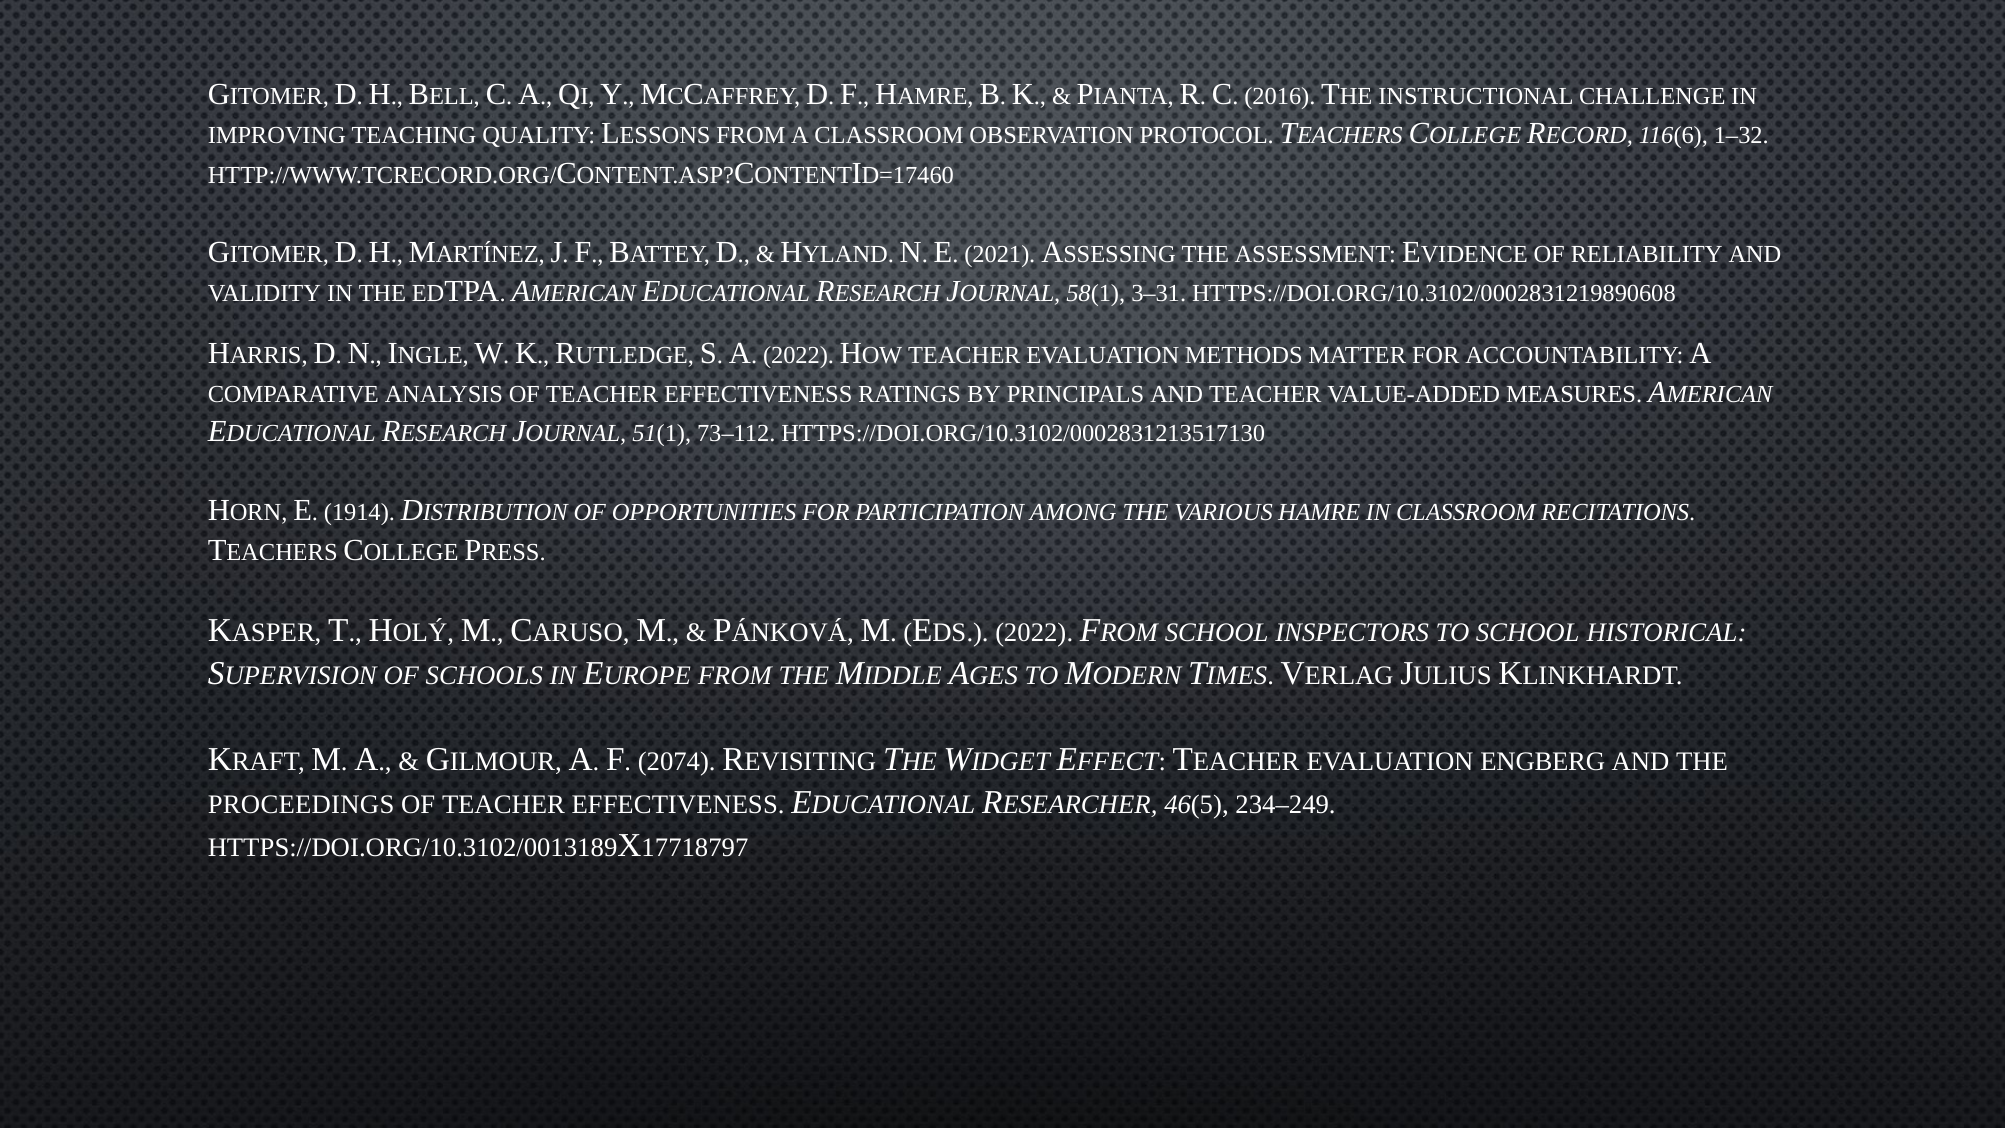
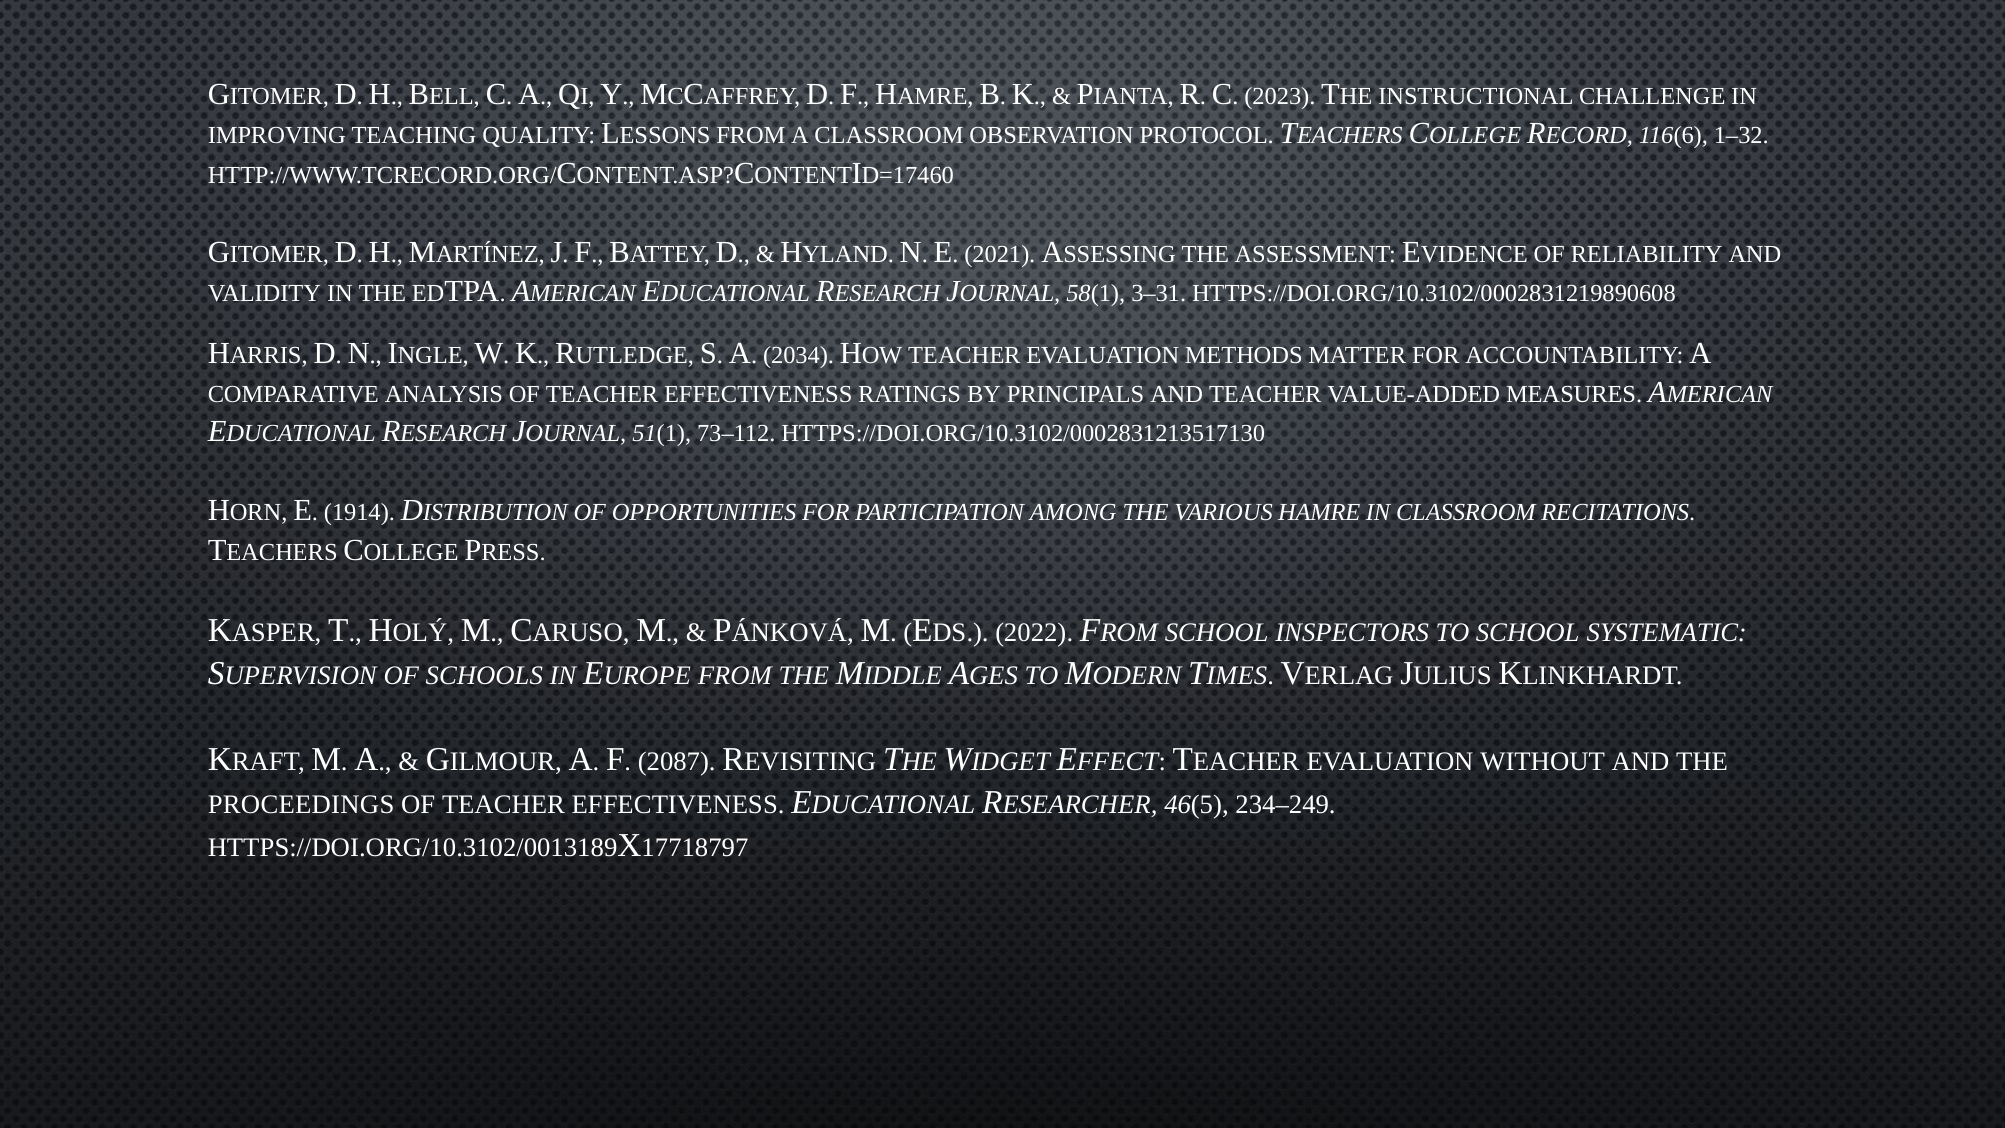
2016: 2016 -> 2023
A 2022: 2022 -> 2034
HISTORICAL: HISTORICAL -> SYSTEMATIC
2074: 2074 -> 2087
ENGBERG: ENGBERG -> WITHOUT
